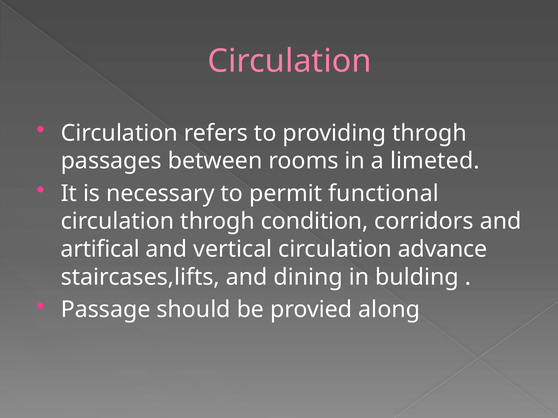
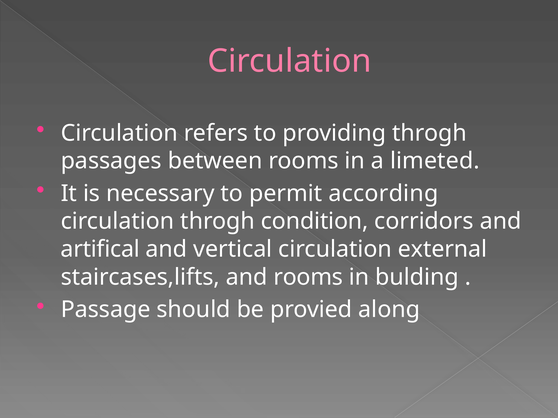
functional: functional -> according
advance: advance -> external
and dining: dining -> rooms
